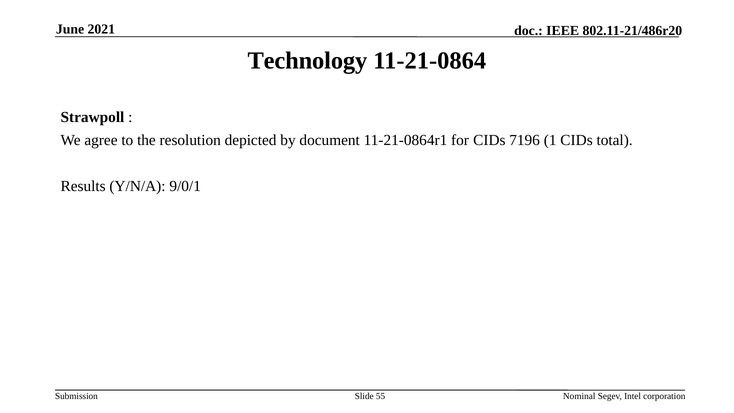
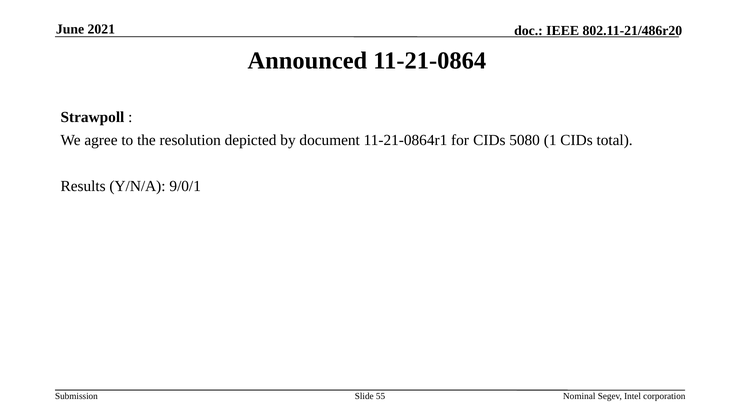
Technology: Technology -> Announced
7196: 7196 -> 5080
